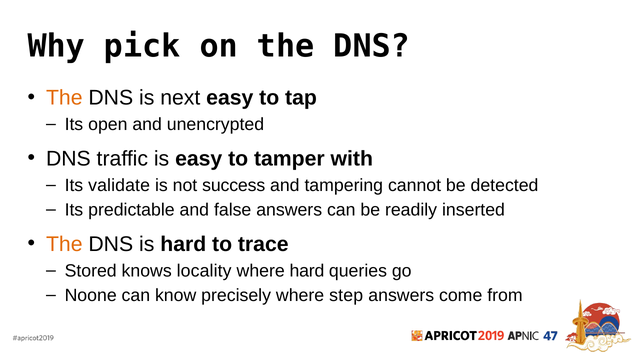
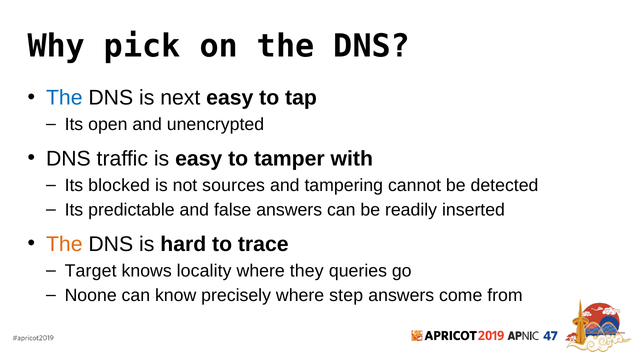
The at (64, 98) colour: orange -> blue
validate: validate -> blocked
success: success -> sources
Stored: Stored -> Target
where hard: hard -> they
